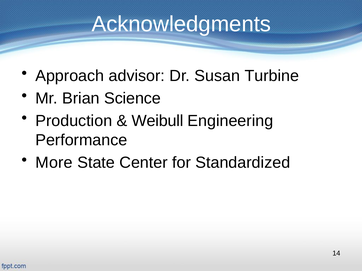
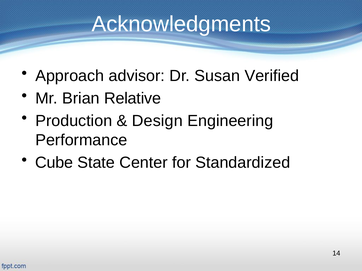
Turbine: Turbine -> Verified
Science: Science -> Relative
Weibull: Weibull -> Design
More: More -> Cube
